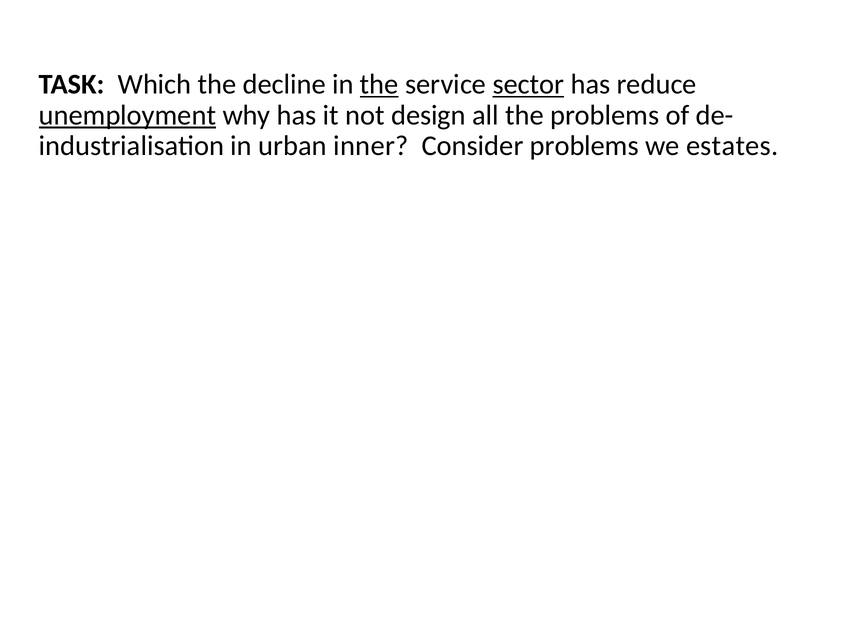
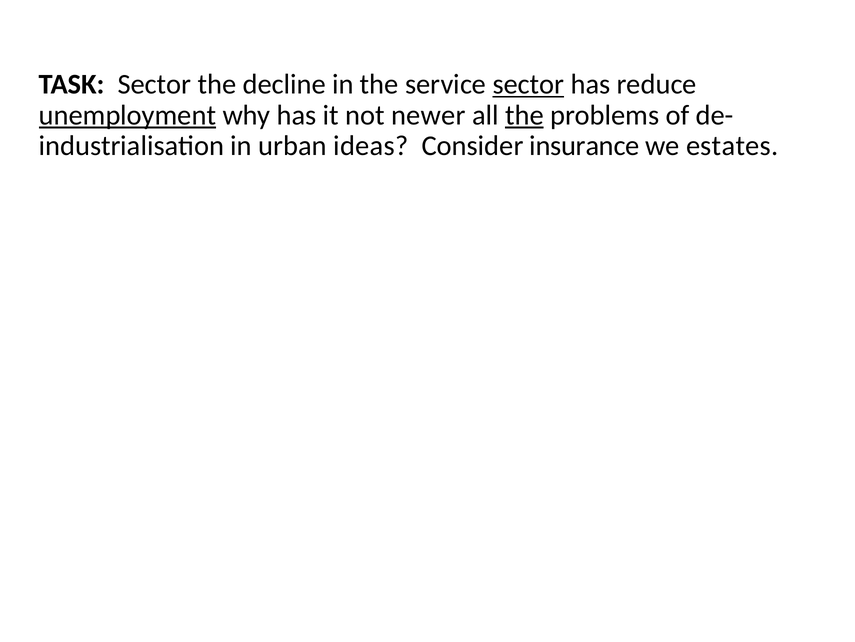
TASK Which: Which -> Sector
the at (379, 84) underline: present -> none
design: design -> newer
the at (524, 115) underline: none -> present
inner: inner -> ideas
Consider problems: problems -> insurance
